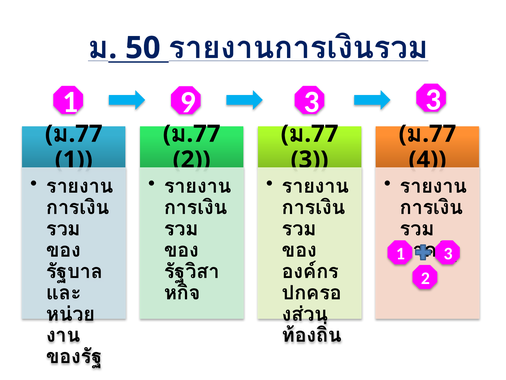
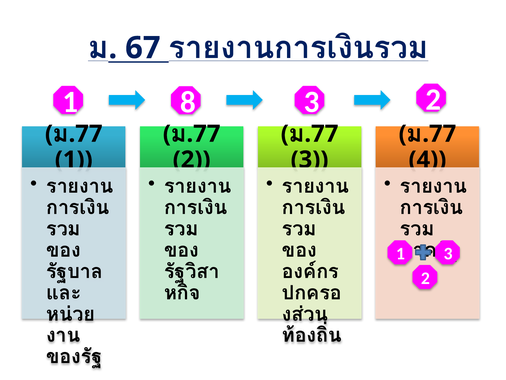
50: 50 -> 67
9: 9 -> 8
3 at (433, 100): 3 -> 2
